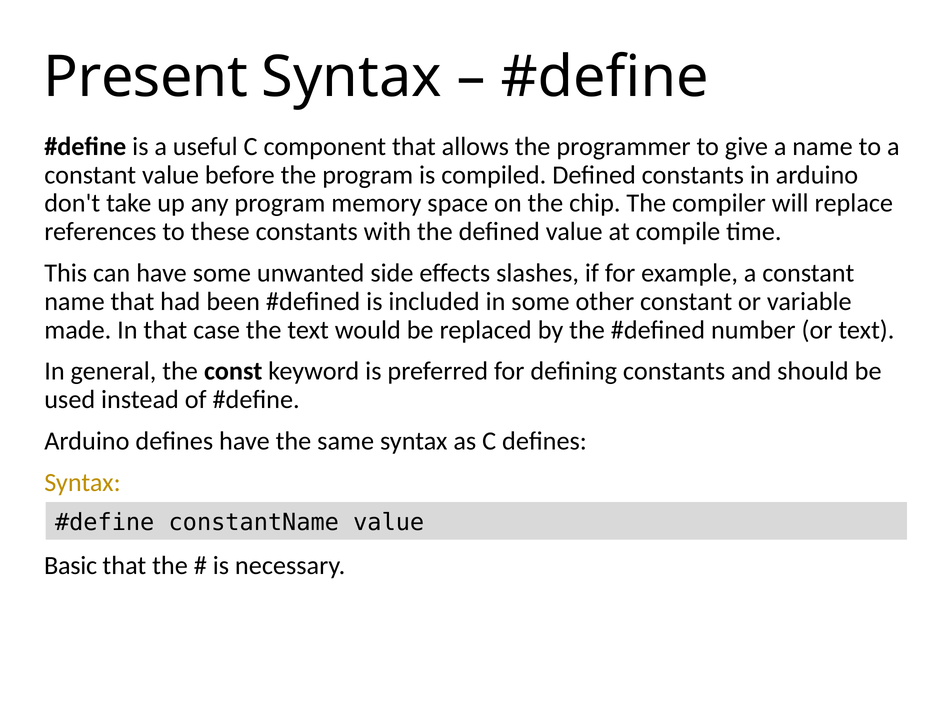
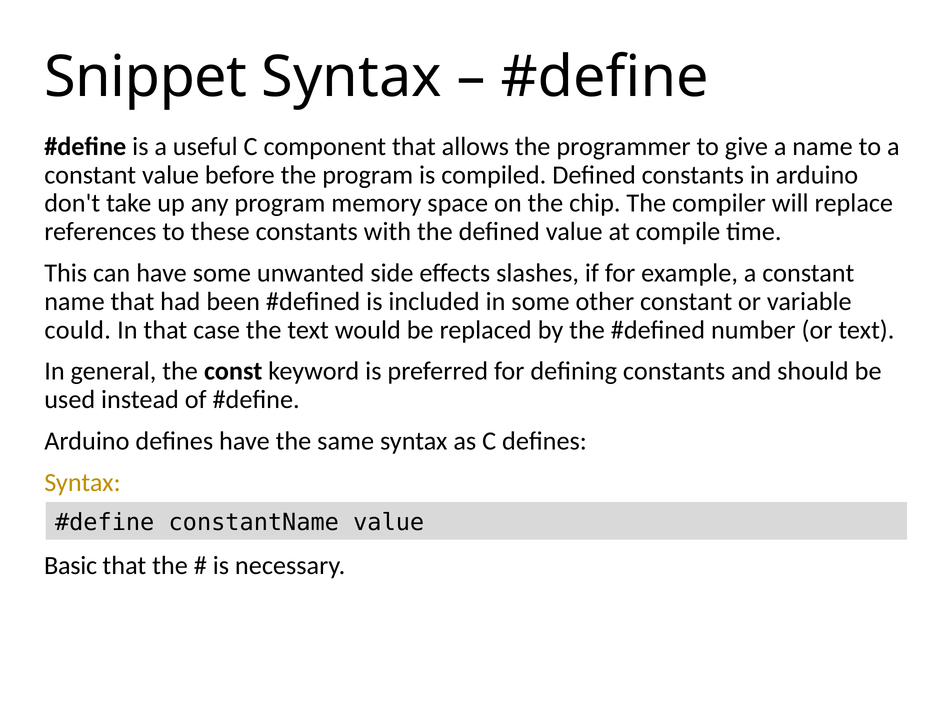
Present: Present -> Snippet
made: made -> could
